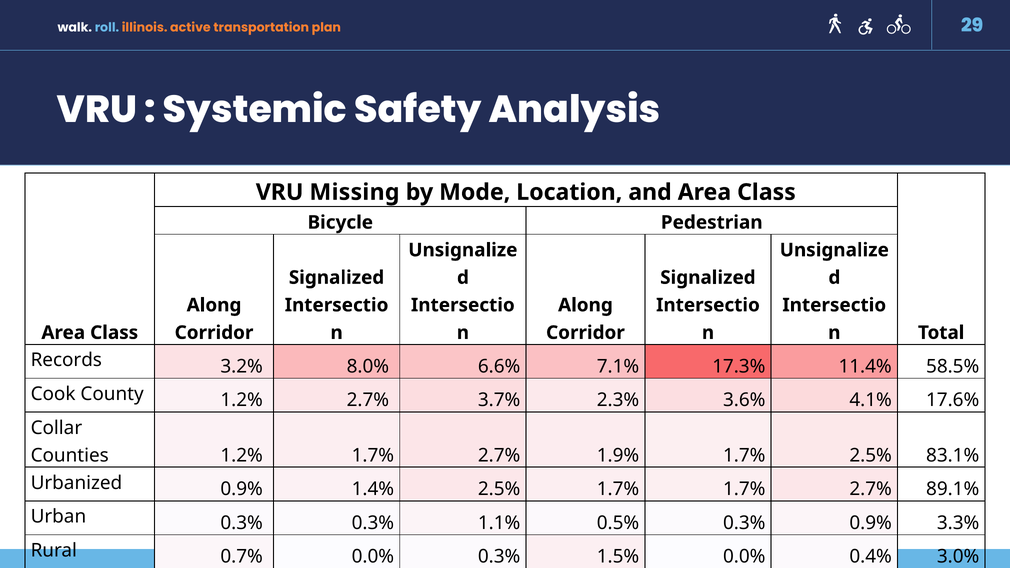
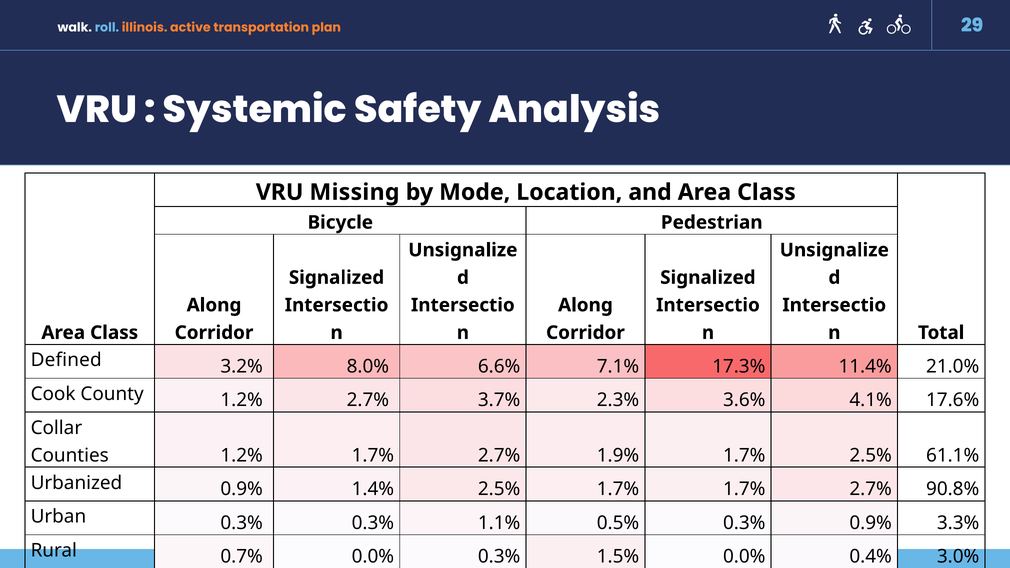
Records: Records -> Defined
58.5%: 58.5% -> 21.0%
83.1%: 83.1% -> 61.1%
89.1%: 89.1% -> 90.8%
